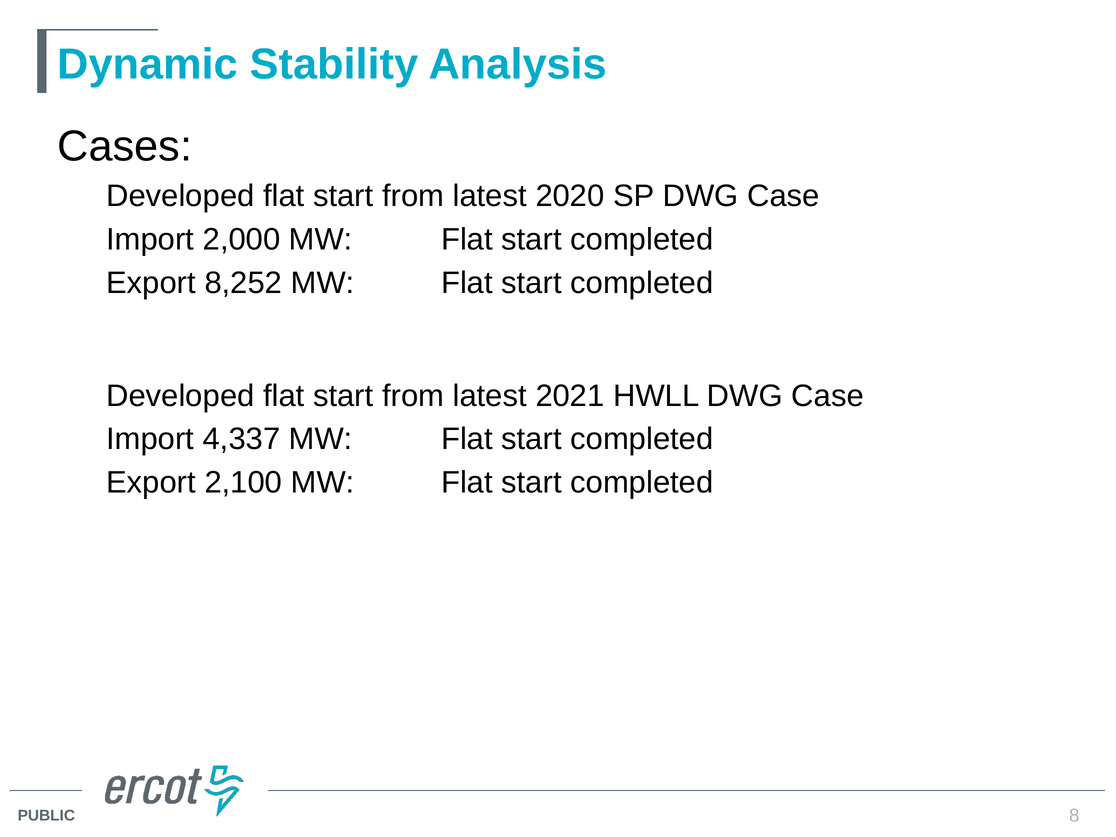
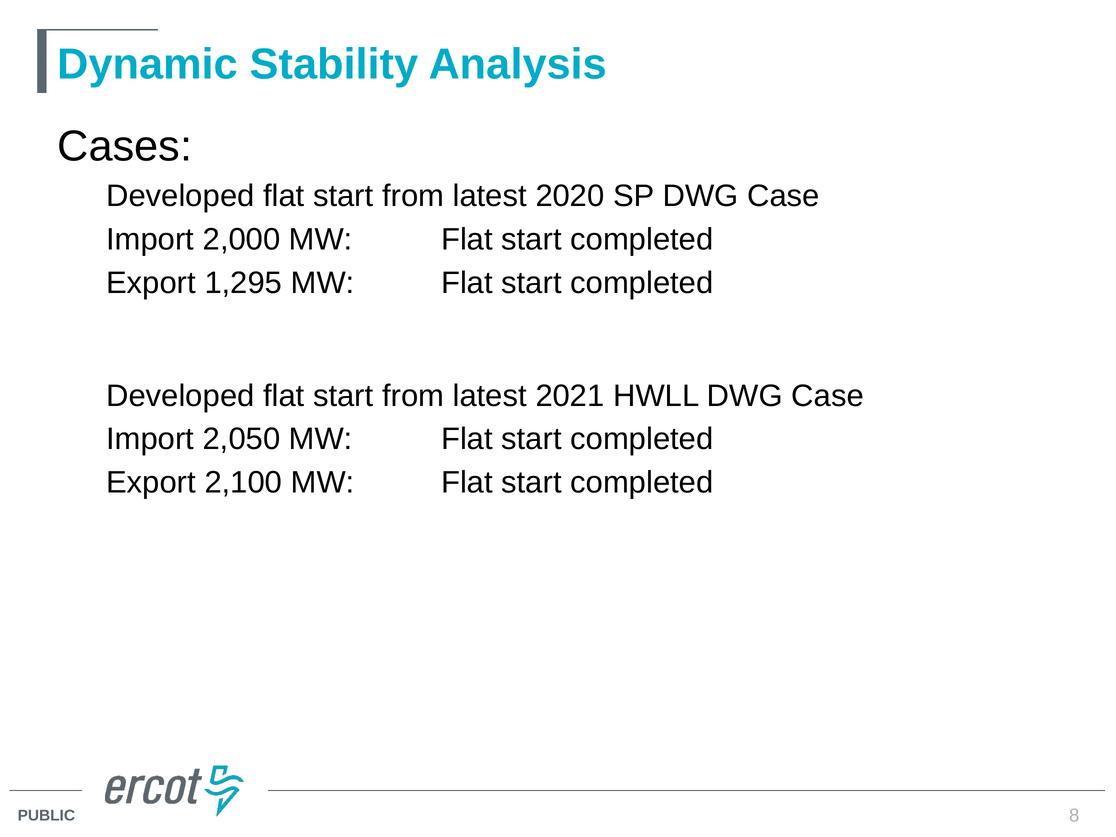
8,252: 8,252 -> 1,295
4,337: 4,337 -> 2,050
